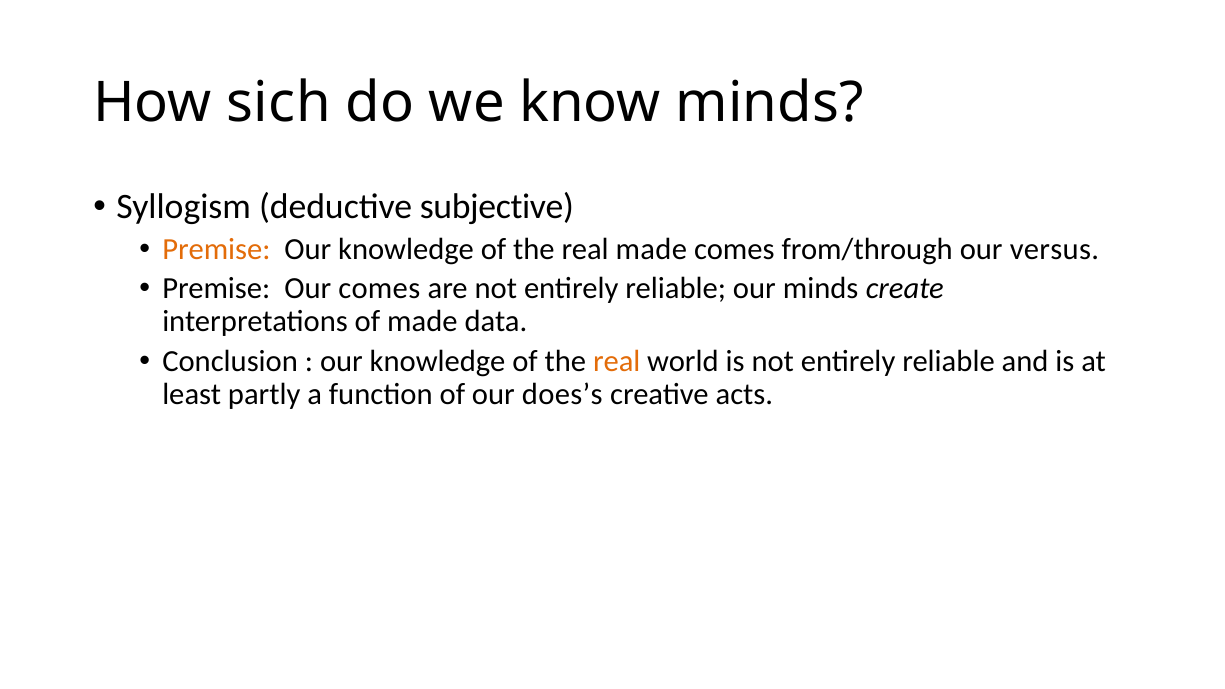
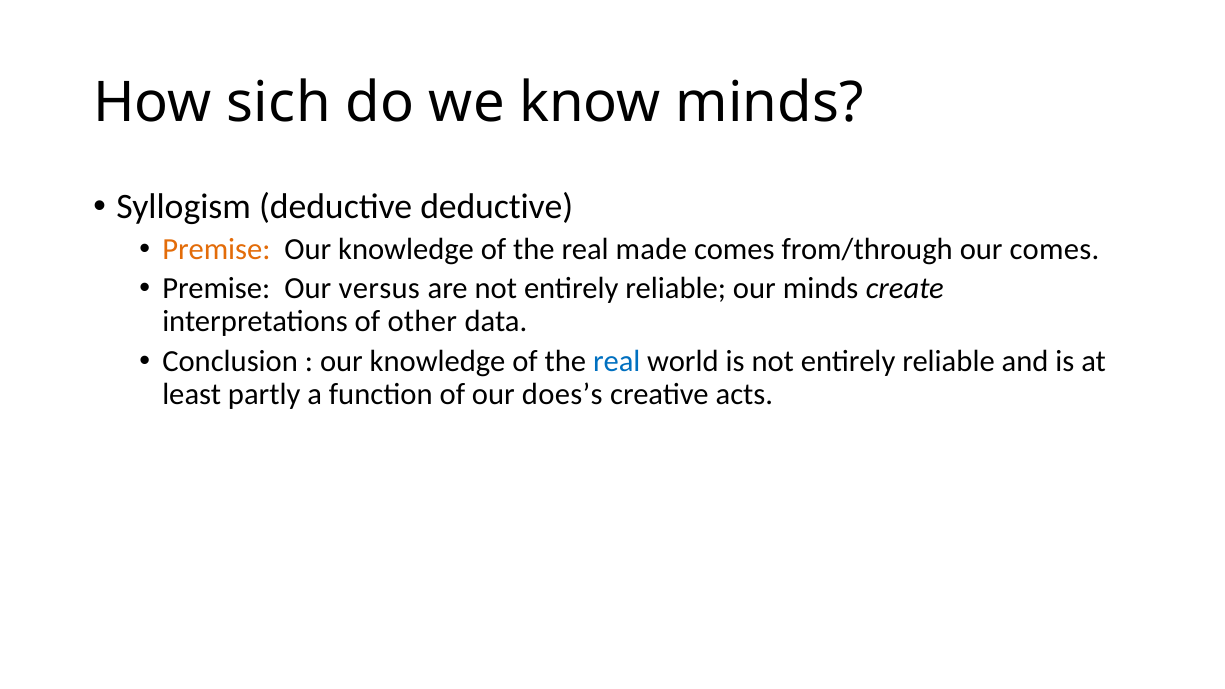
deductive subjective: subjective -> deductive
our versus: versus -> comes
Our comes: comes -> versus
of made: made -> other
real at (617, 361) colour: orange -> blue
